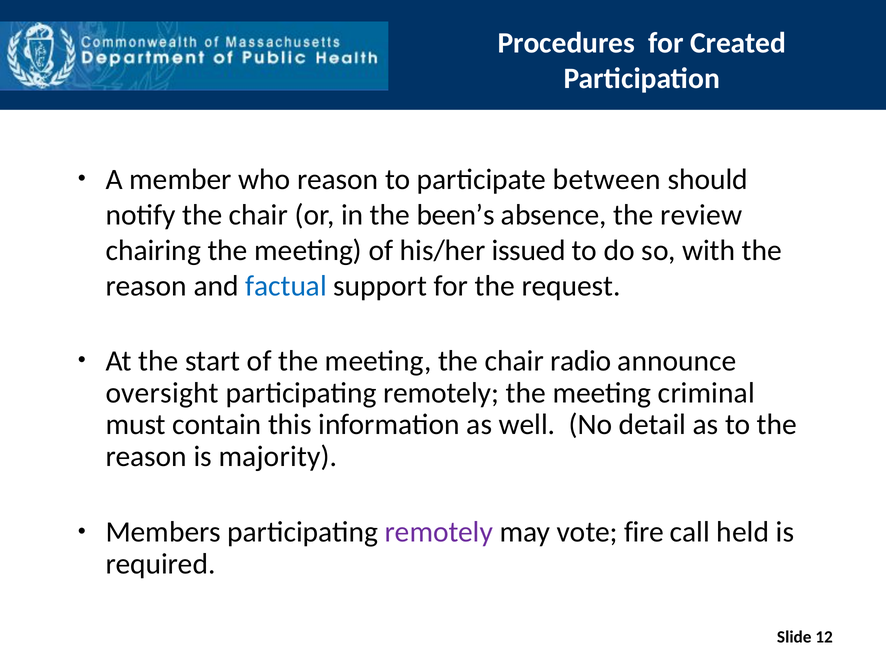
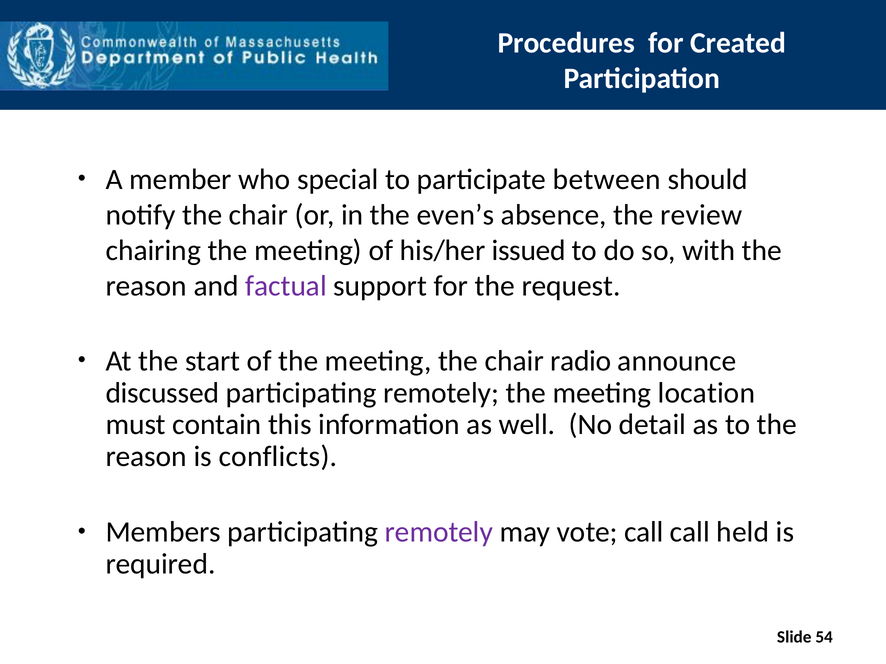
who reason: reason -> special
been’s: been’s -> even’s
factual colour: blue -> purple
oversight: oversight -> discussed
criminal: criminal -> location
majority: majority -> conflicts
vote fire: fire -> call
12: 12 -> 54
